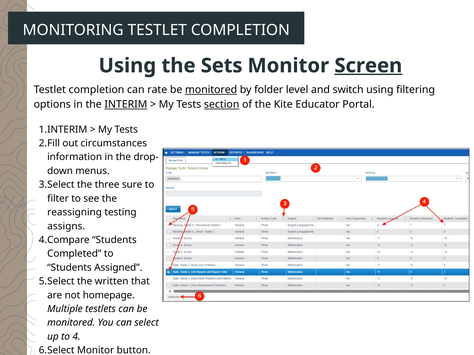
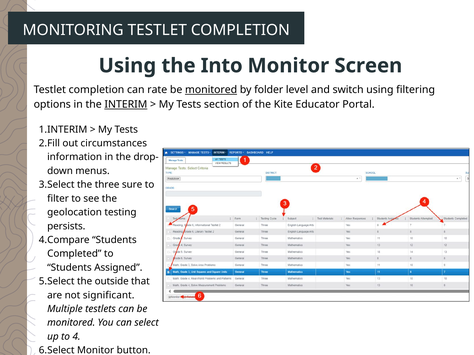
Sets: Sets -> Into
Screen underline: present -> none
section underline: present -> none
reassigning: reassigning -> geolocation
assigns: assigns -> persists
written: written -> outside
homepage: homepage -> significant
